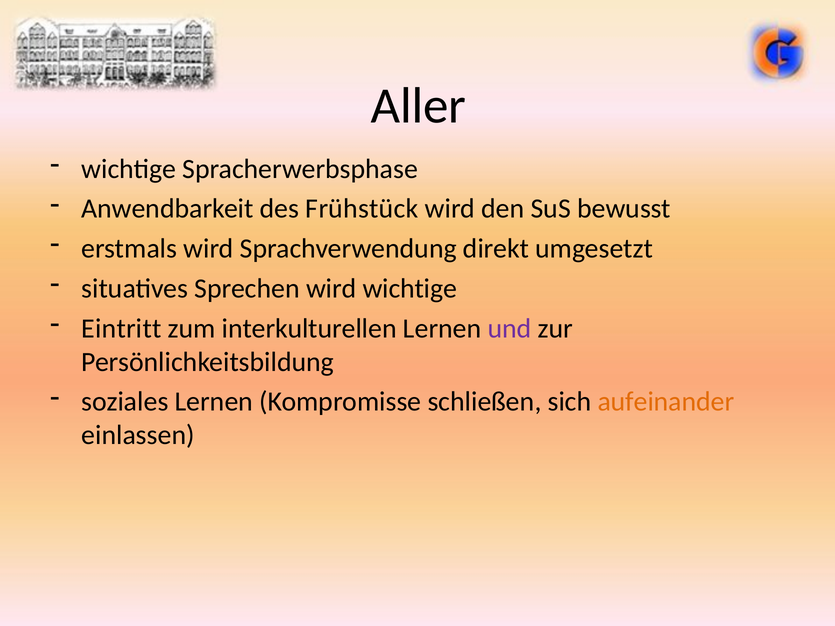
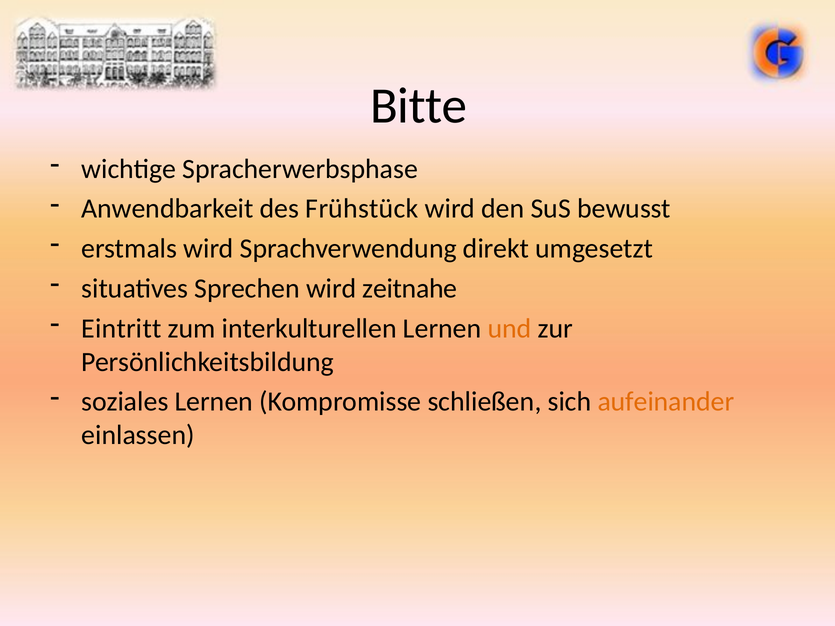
Aller: Aller -> Bitte
wird wichtige: wichtige -> zeitnahe
und colour: purple -> orange
